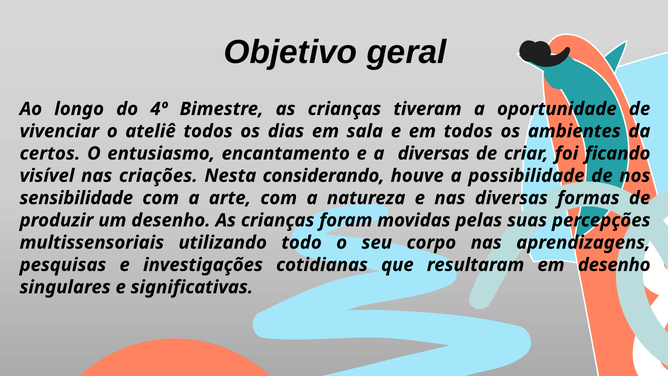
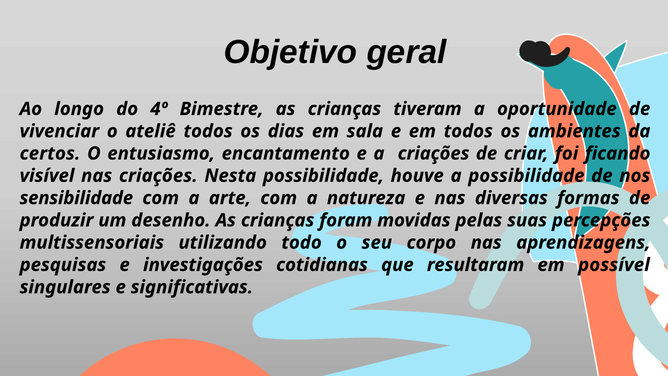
a diversas: diversas -> criações
Nesta considerando: considerando -> possibilidade
em desenho: desenho -> possível
